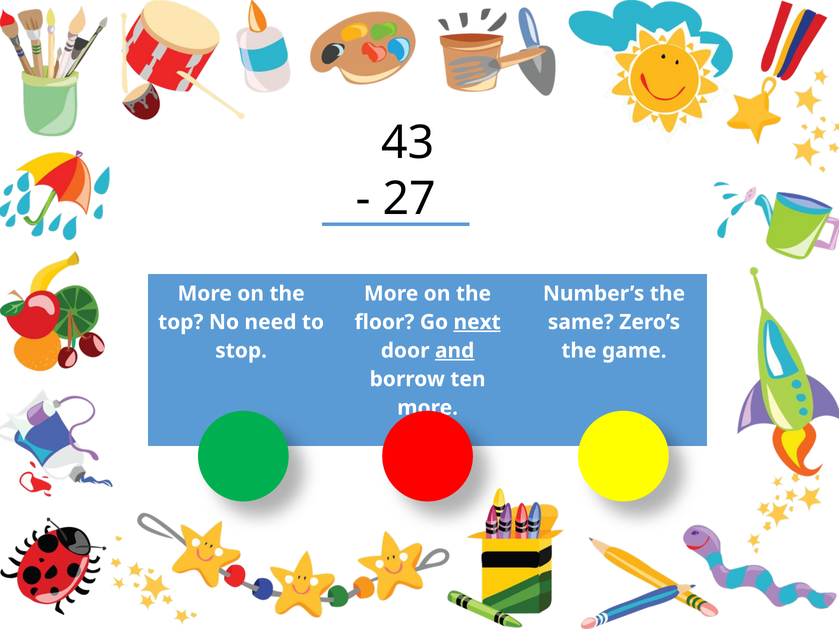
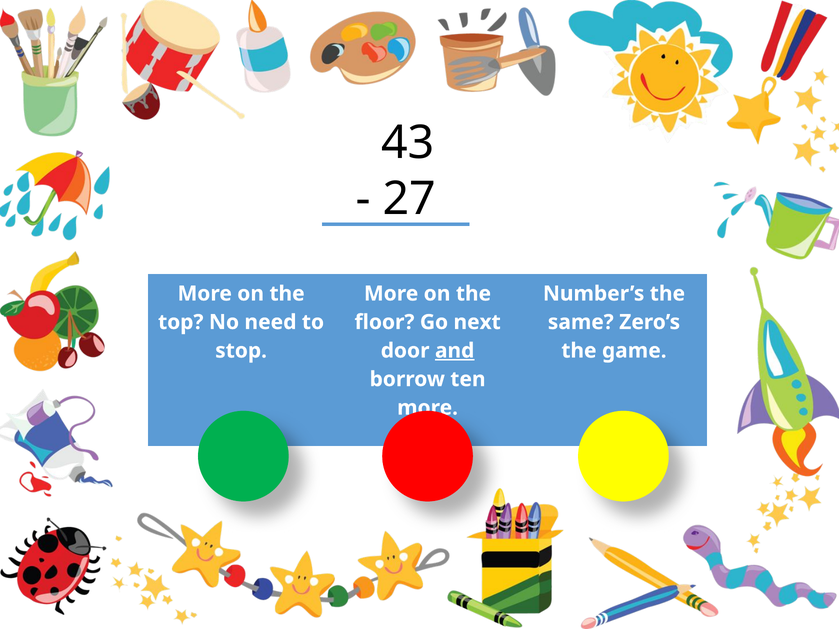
next underline: present -> none
